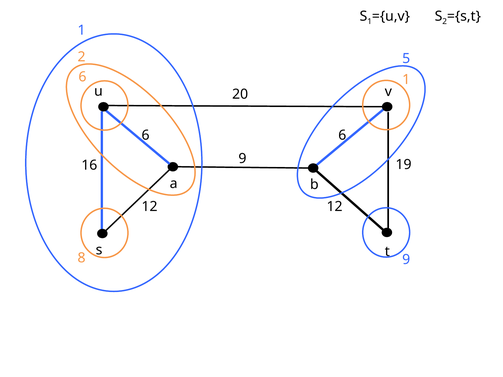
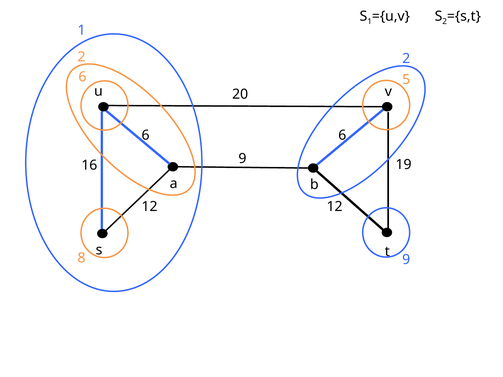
2 5: 5 -> 2
6 1: 1 -> 5
